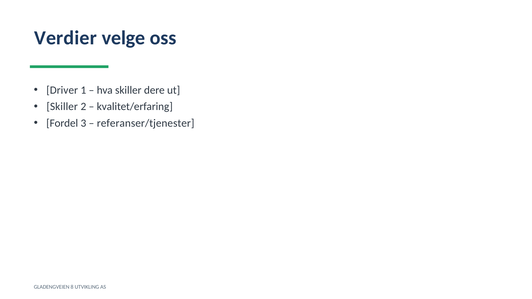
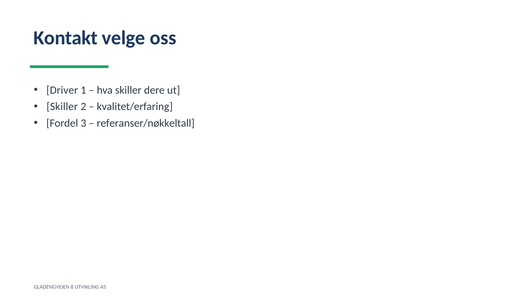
Verdier: Verdier -> Kontakt
referanser/tjenester: referanser/tjenester -> referanser/nøkkeltall
